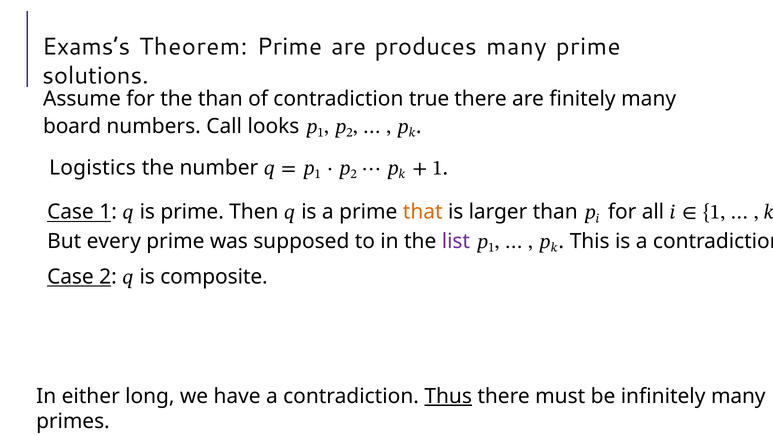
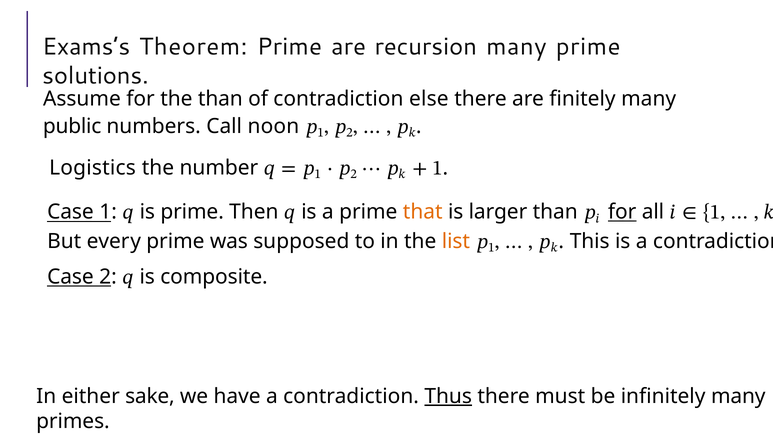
produces: produces -> recursion
true: true -> else
board: board -> public
looks: looks -> noon
for at (622, 212) underline: none -> present
list colour: purple -> orange
long: long -> sake
